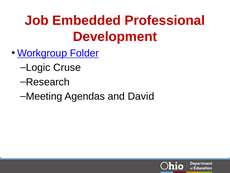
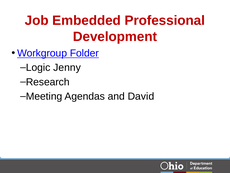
Cruse: Cruse -> Jenny
